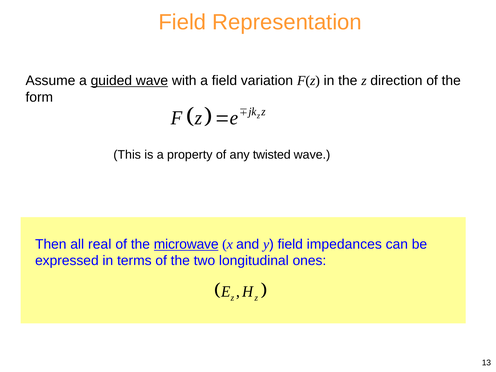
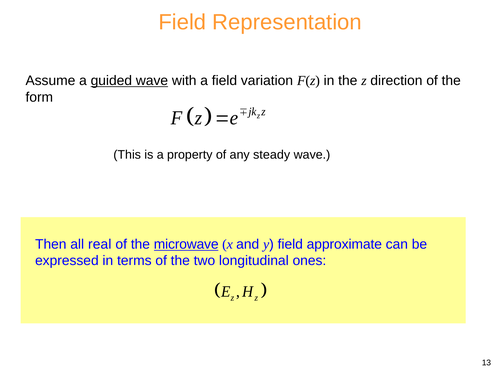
twisted: twisted -> steady
impedances: impedances -> approximate
